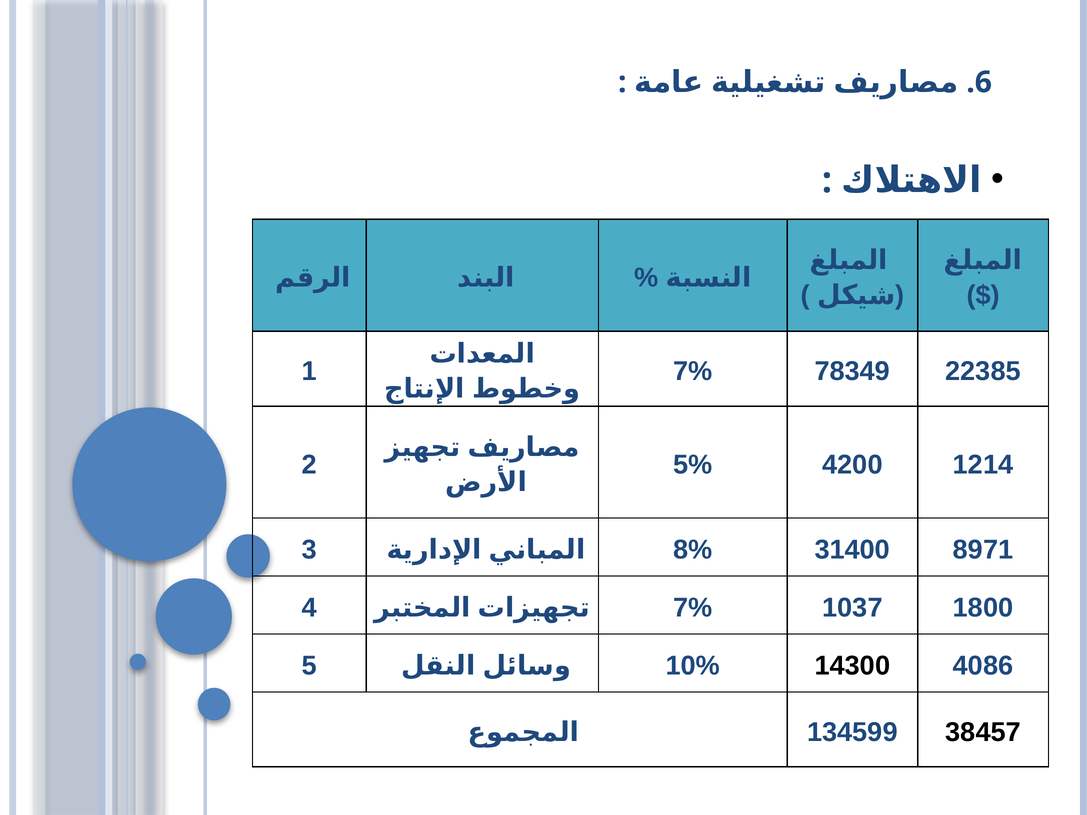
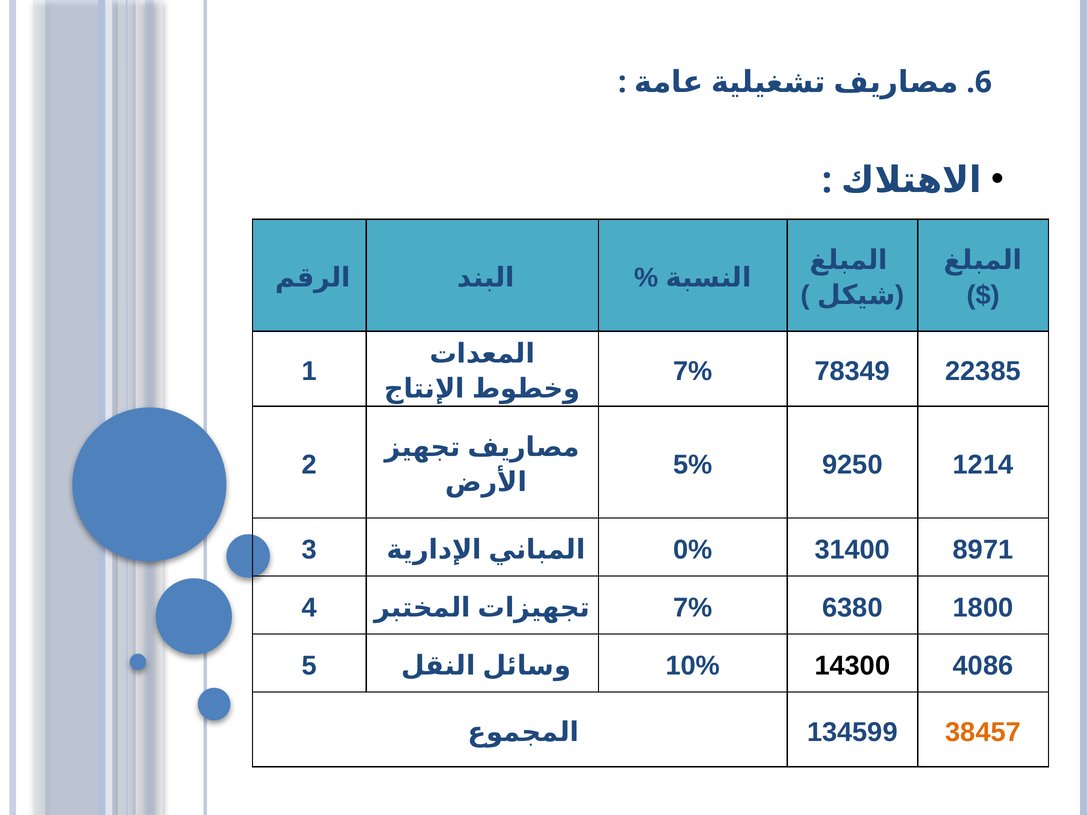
4200: 4200 -> 9250
8%: 8% -> 0%
1037: 1037 -> 6380
38457 colour: black -> orange
